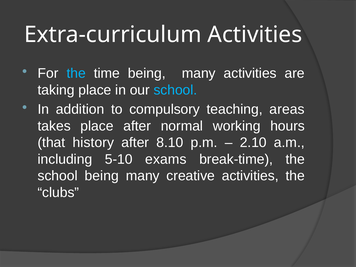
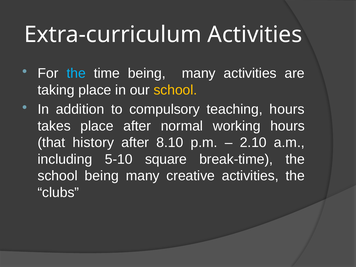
school at (175, 90) colour: light blue -> yellow
teaching areas: areas -> hours
exams: exams -> square
